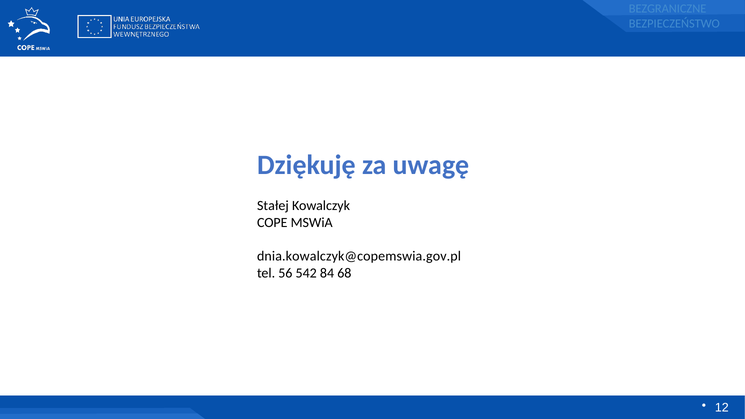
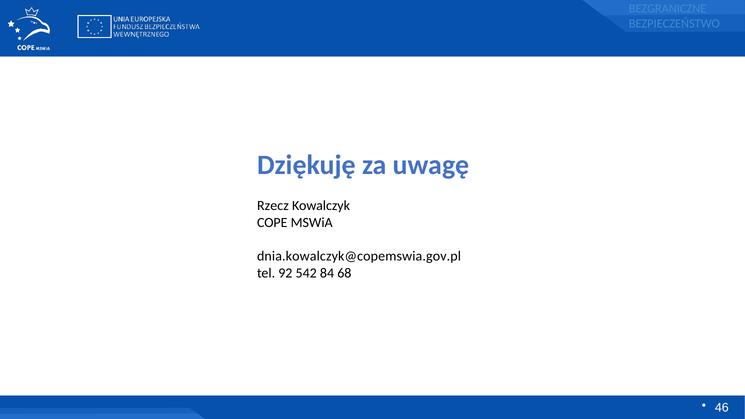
Stałej: Stałej -> Rzecz
56: 56 -> 92
12: 12 -> 46
